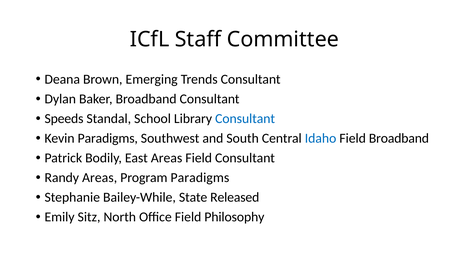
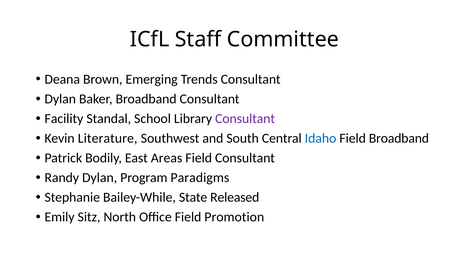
Speeds: Speeds -> Facility
Consultant at (245, 119) colour: blue -> purple
Kevin Paradigms: Paradigms -> Literature
Randy Areas: Areas -> Dylan
Philosophy: Philosophy -> Promotion
